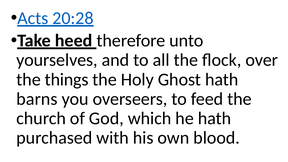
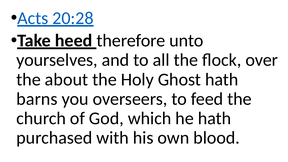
things: things -> about
